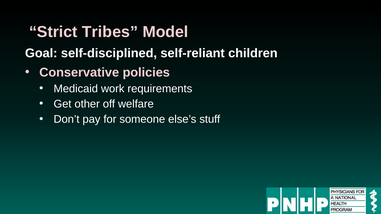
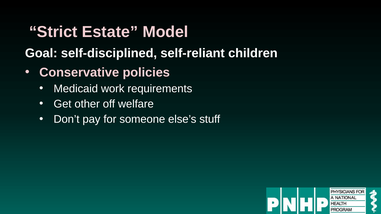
Tribes: Tribes -> Estate
